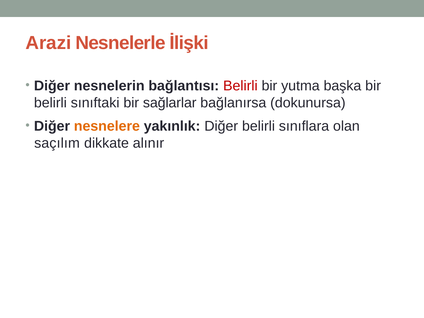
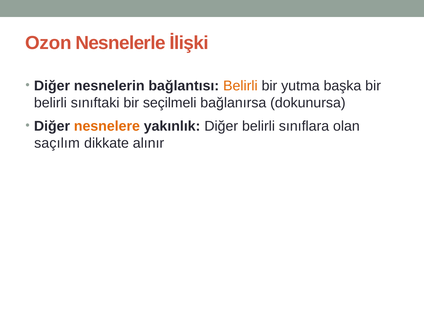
Arazi: Arazi -> Ozon
Belirli at (240, 86) colour: red -> orange
sağlarlar: sağlarlar -> seçilmeli
